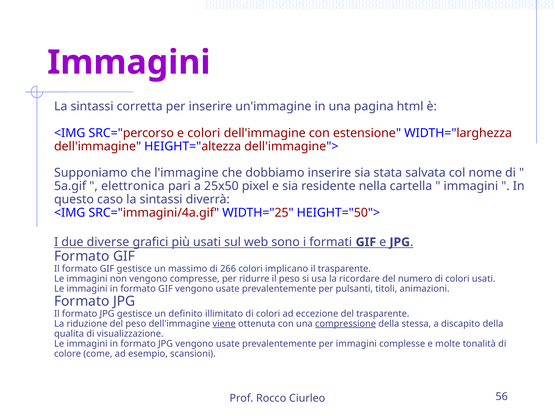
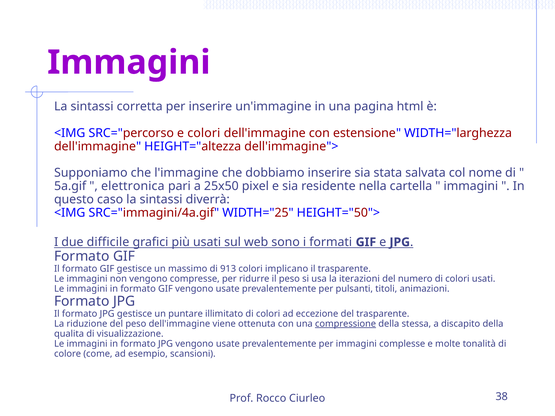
diverse: diverse -> difficile
266: 266 -> 913
ricordare: ricordare -> iterazioni
definito: definito -> puntare
viene underline: present -> none
56: 56 -> 38
